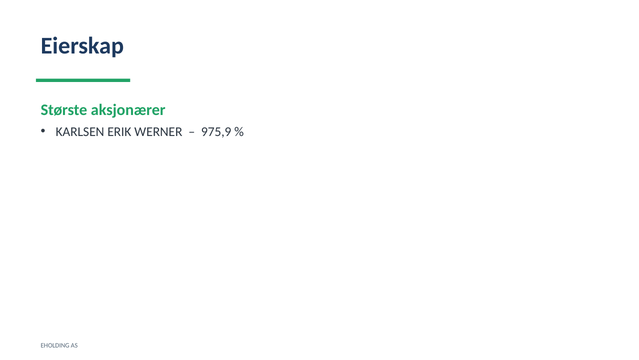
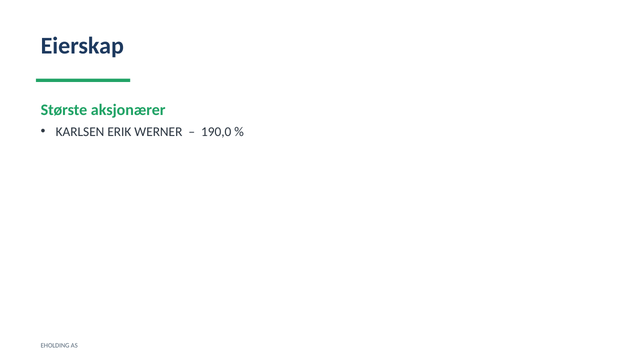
975,9: 975,9 -> 190,0
